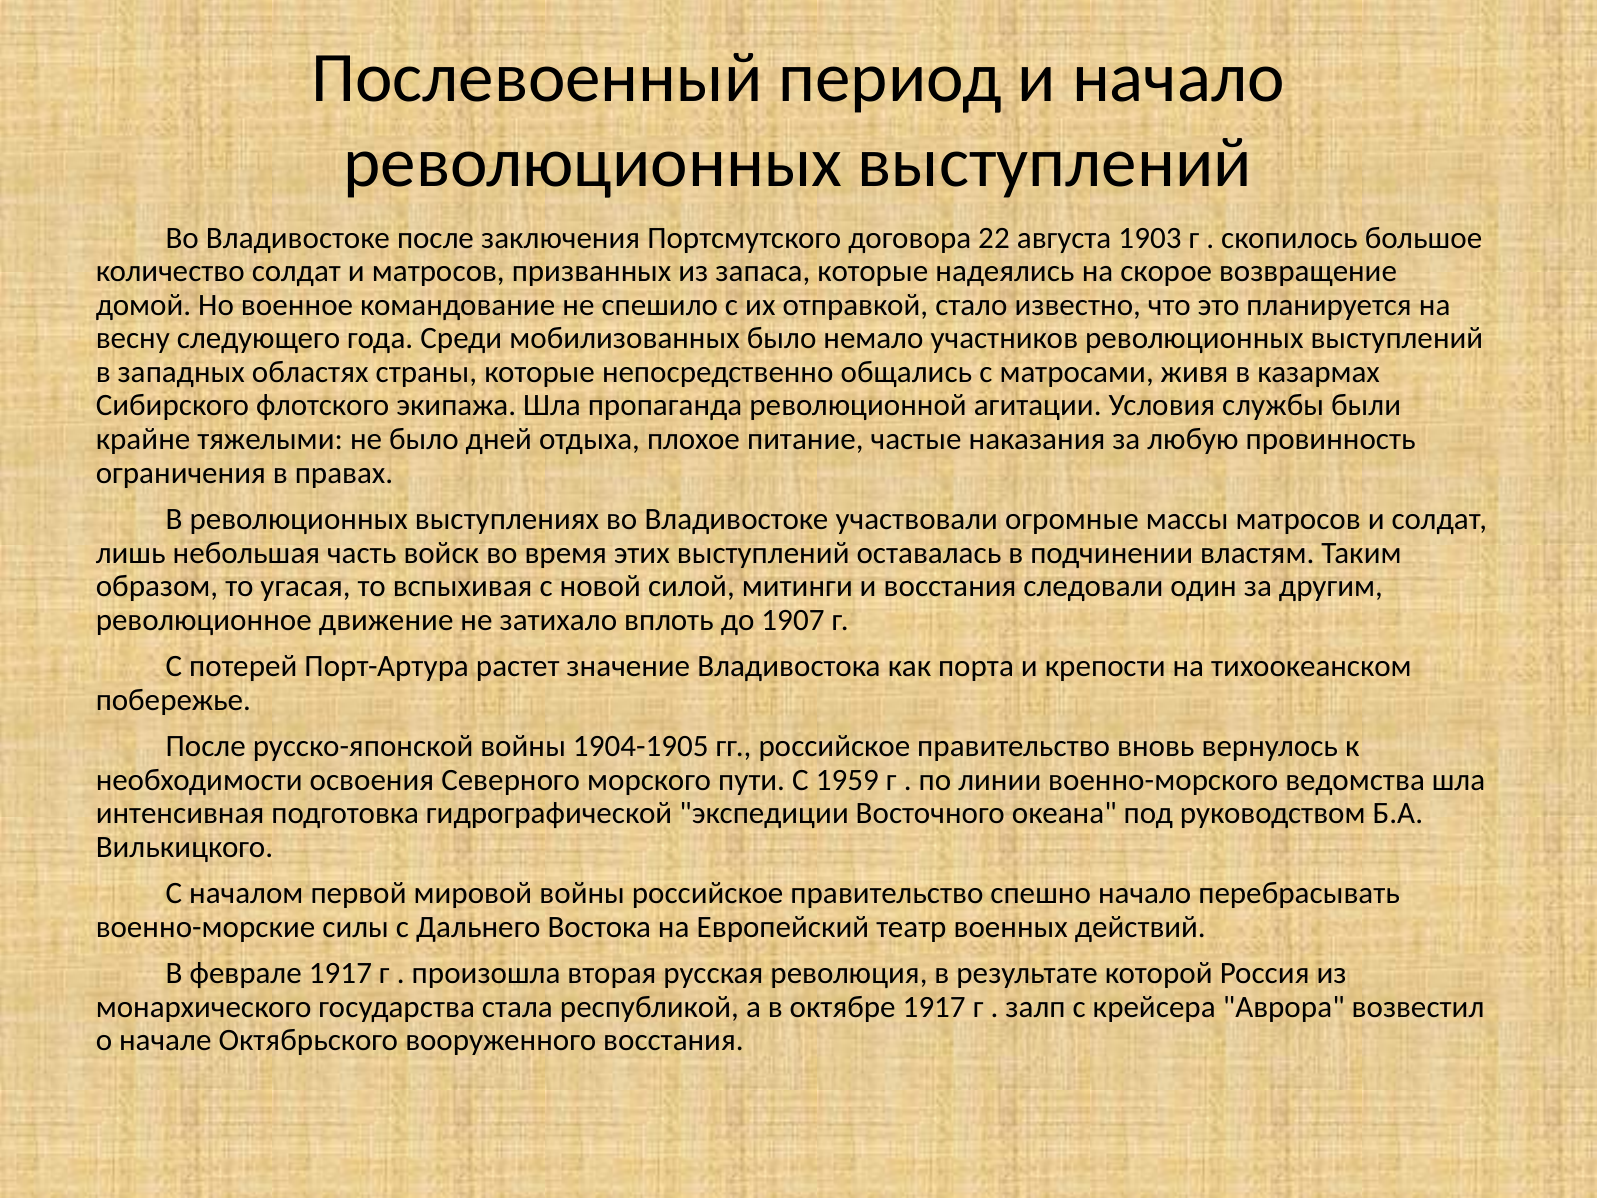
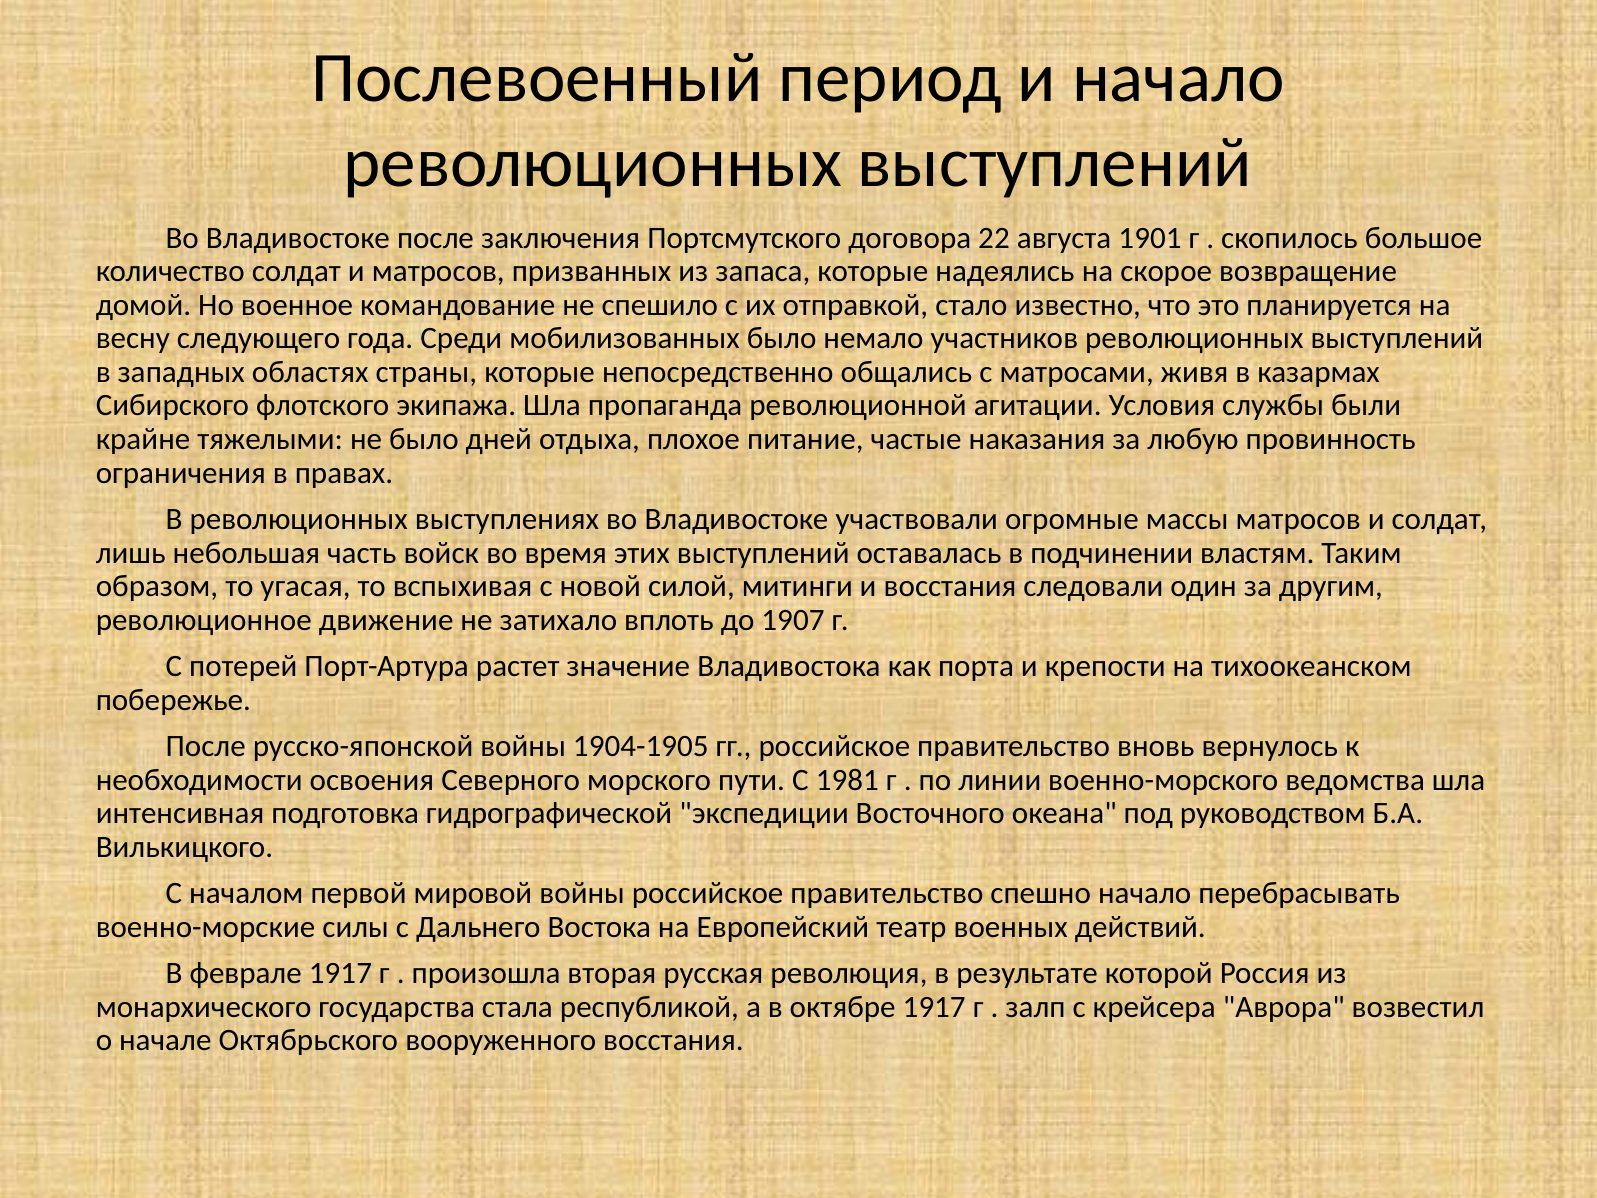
1903: 1903 -> 1901
1959: 1959 -> 1981
